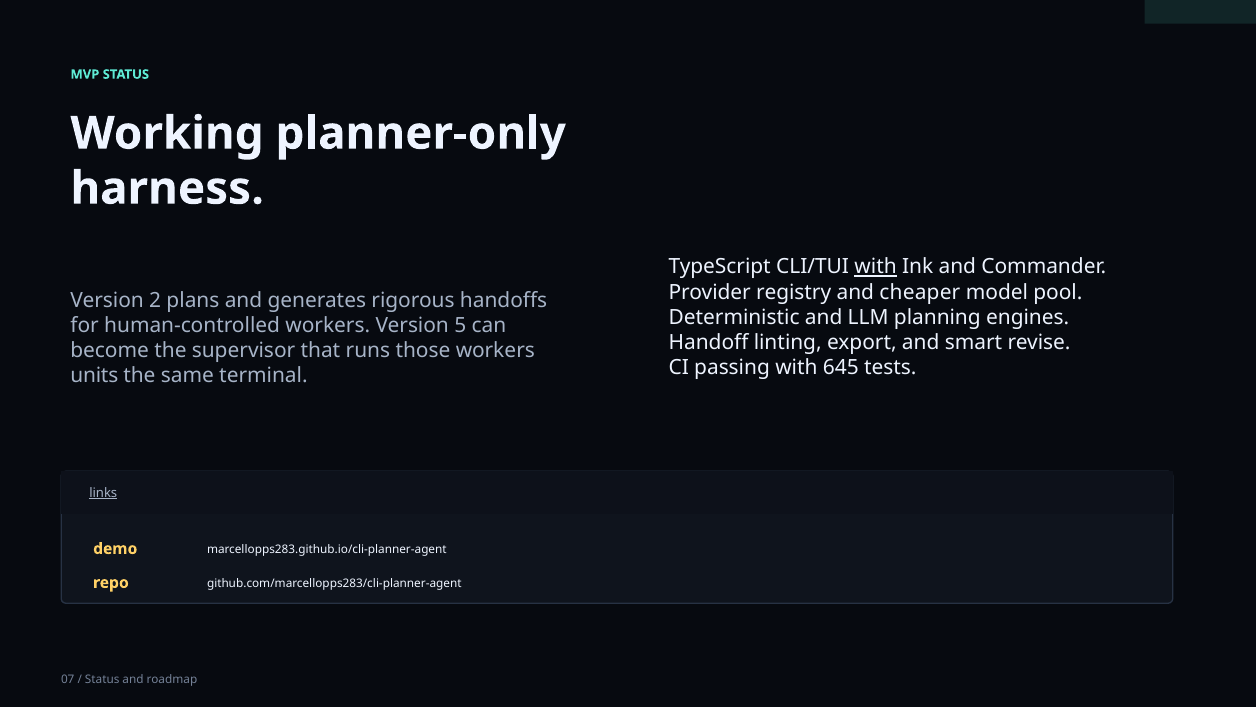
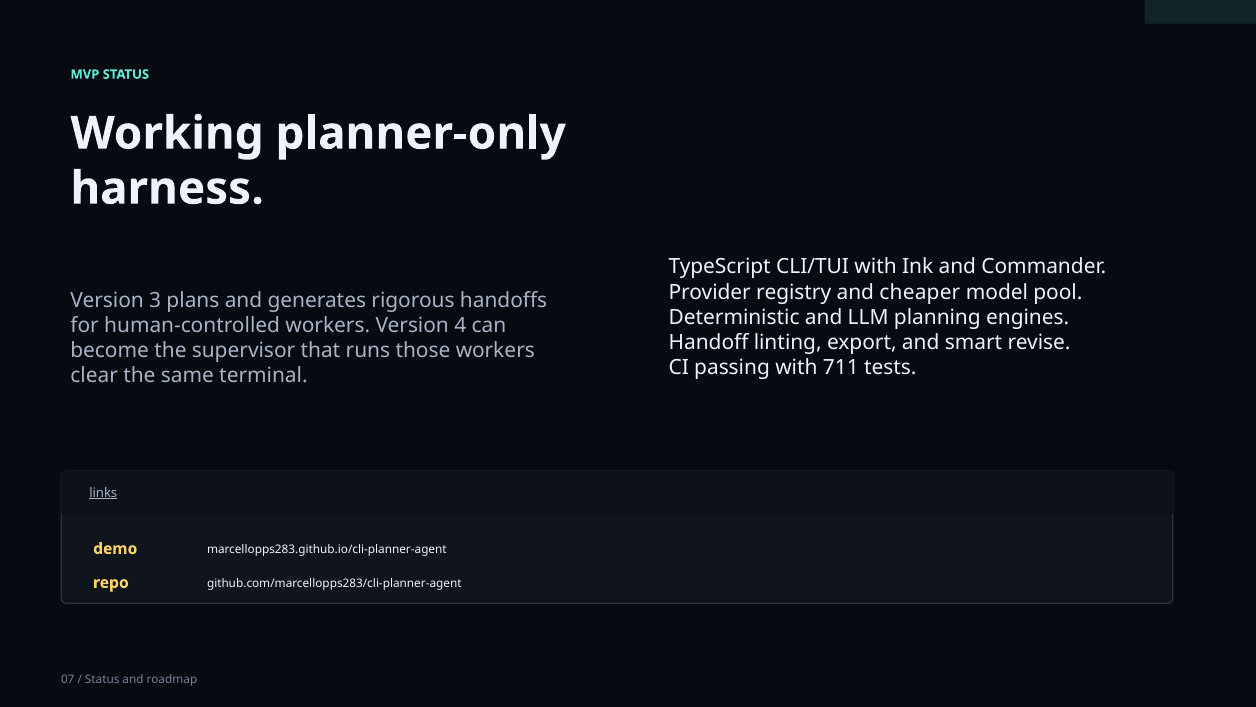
with at (876, 267) underline: present -> none
2: 2 -> 3
5: 5 -> 4
645: 645 -> 711
units: units -> clear
